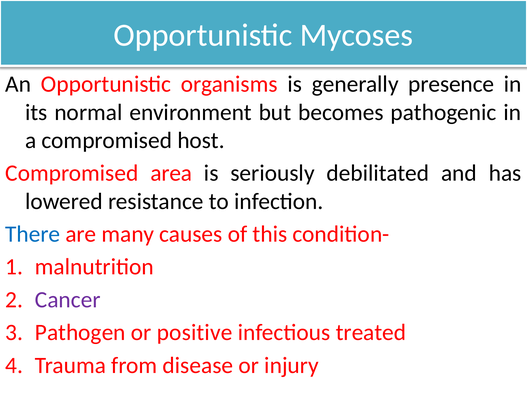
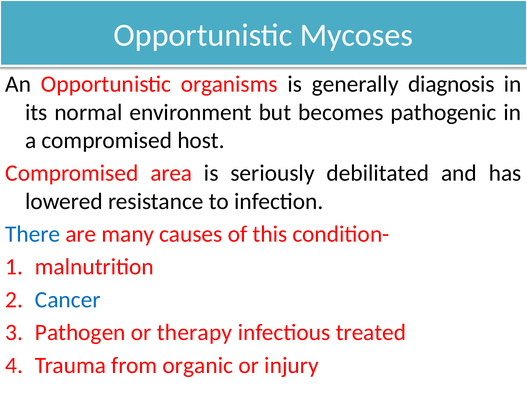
presence: presence -> diagnosis
Cancer colour: purple -> blue
positive: positive -> therapy
disease: disease -> organic
